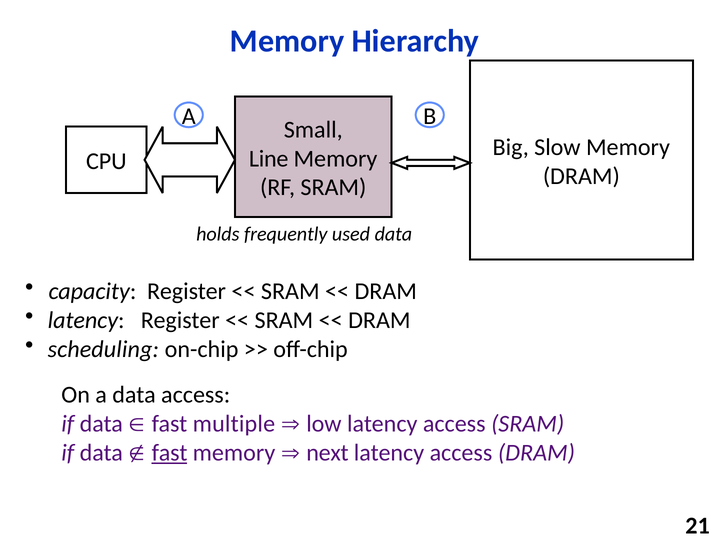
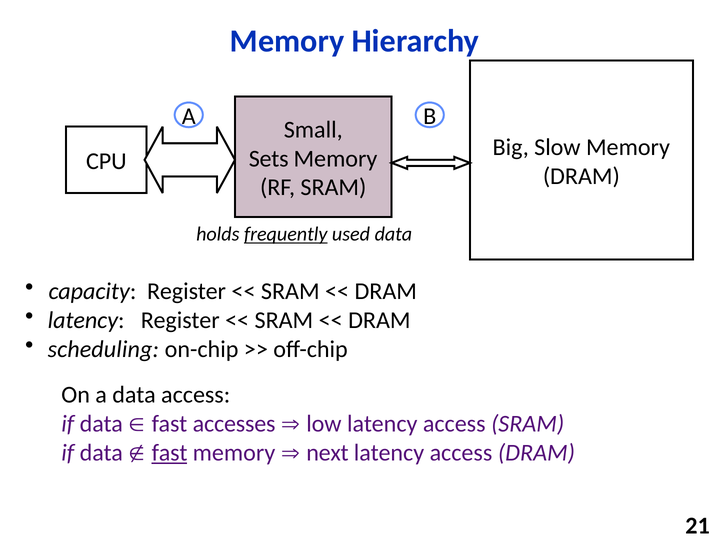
Line: Line -> Sets
frequently underline: none -> present
multiple: multiple -> accesses
